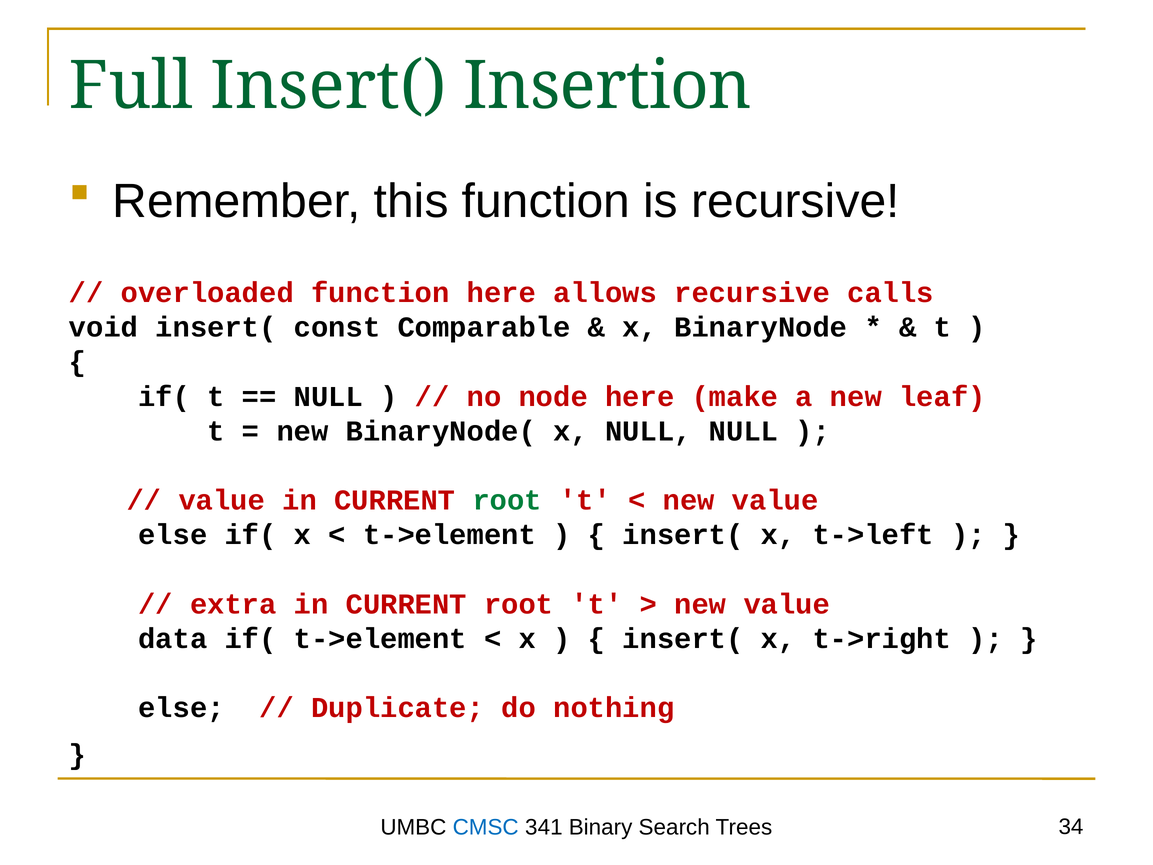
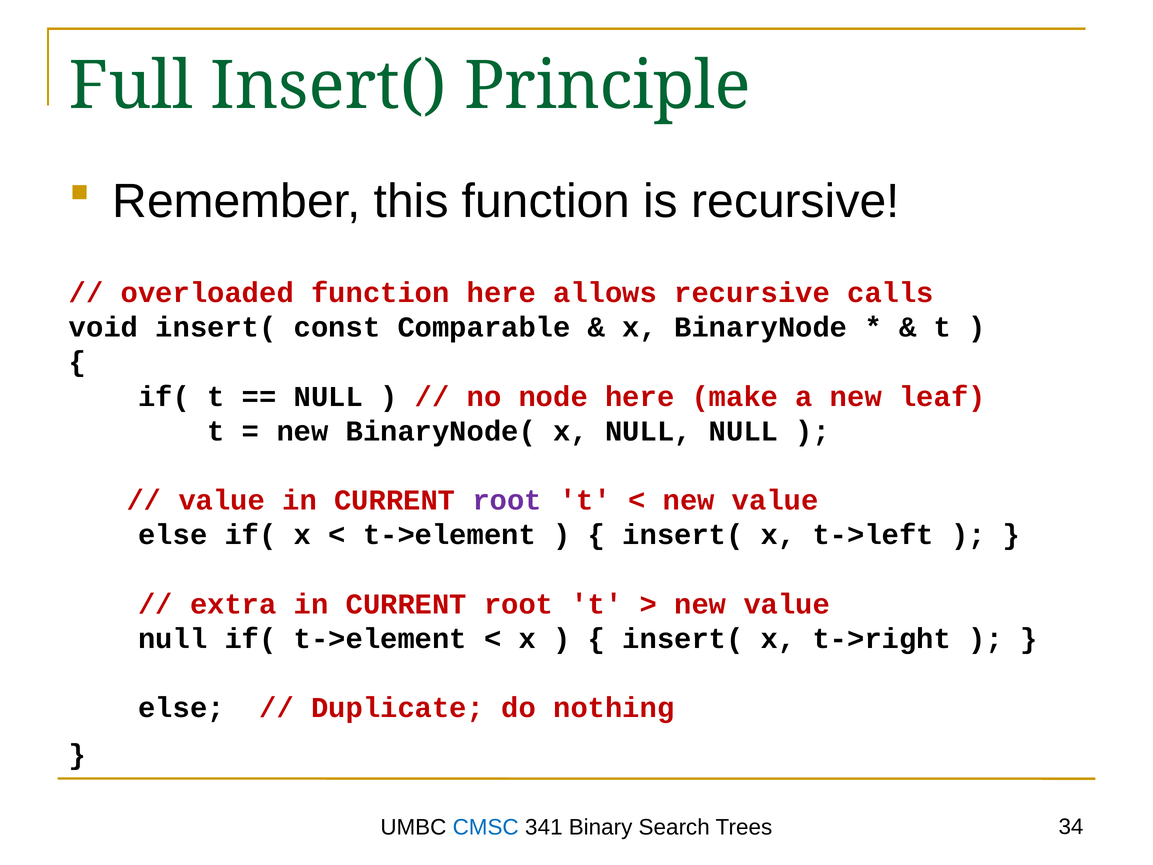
Insertion: Insertion -> Principle
root at (507, 500) colour: green -> purple
data at (173, 639): data -> null
